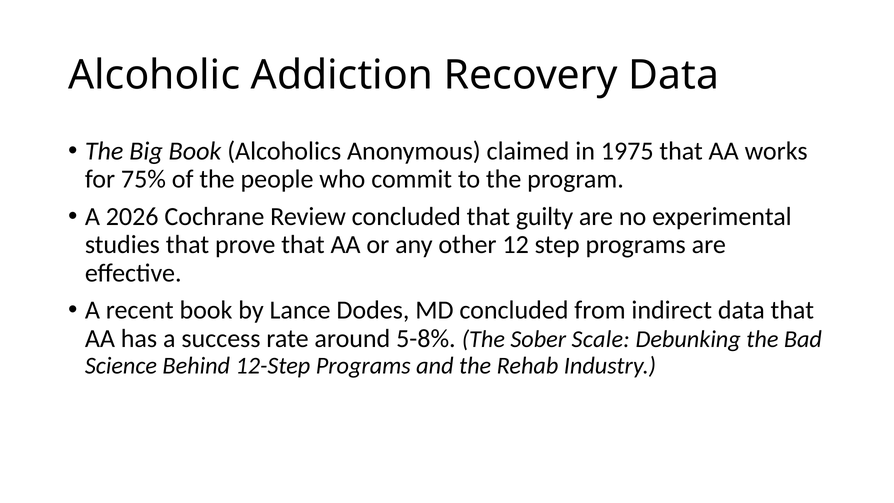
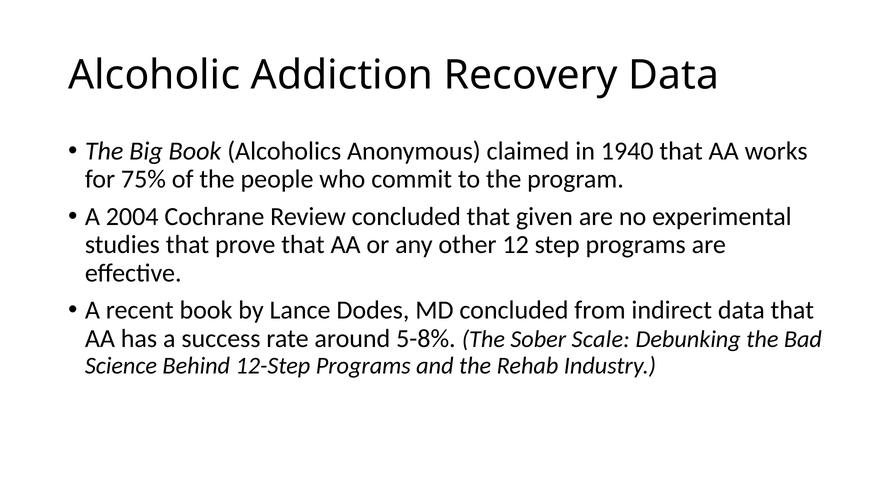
1975: 1975 -> 1940
2026: 2026 -> 2004
guilty: guilty -> given
